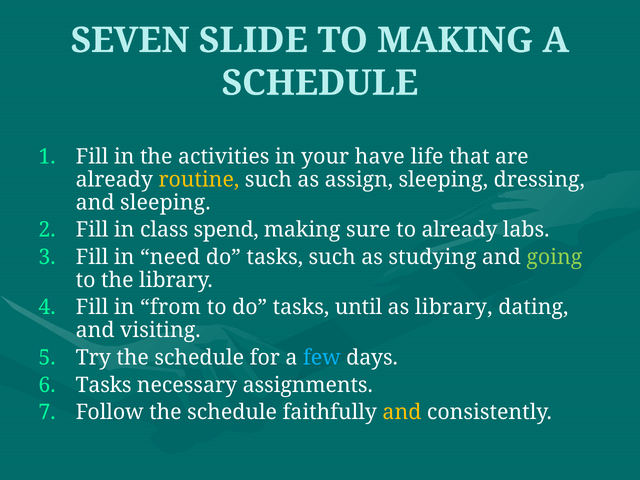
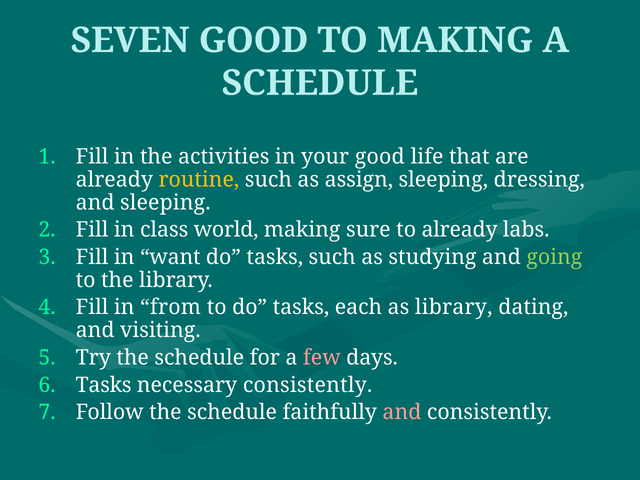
SEVEN SLIDE: SLIDE -> GOOD
your have: have -> good
spend: spend -> world
need: need -> want
until: until -> each
few colour: light blue -> pink
necessary assignments: assignments -> consistently
and at (402, 412) colour: yellow -> pink
